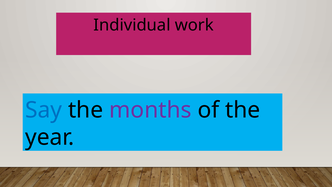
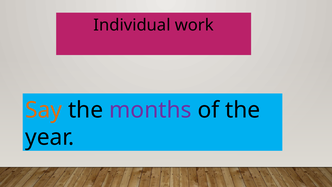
Say colour: blue -> orange
